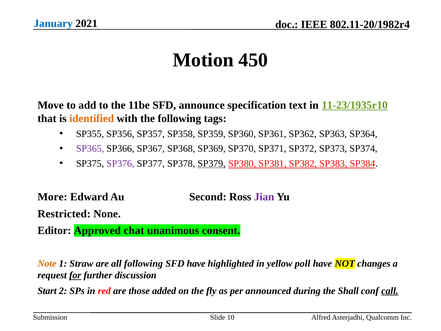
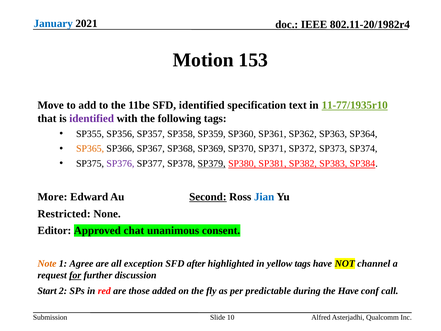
450: 450 -> 153
SFD announce: announce -> identified
11-23/1935r10: 11-23/1935r10 -> 11-77/1935r10
identified at (92, 118) colour: orange -> purple
SP365 colour: purple -> orange
Second underline: none -> present
Jian colour: purple -> blue
Straw: Straw -> Agree
all following: following -> exception
SFD have: have -> after
yellow poll: poll -> tags
changes: changes -> channel
announced: announced -> predictable
the Shall: Shall -> Have
call underline: present -> none
